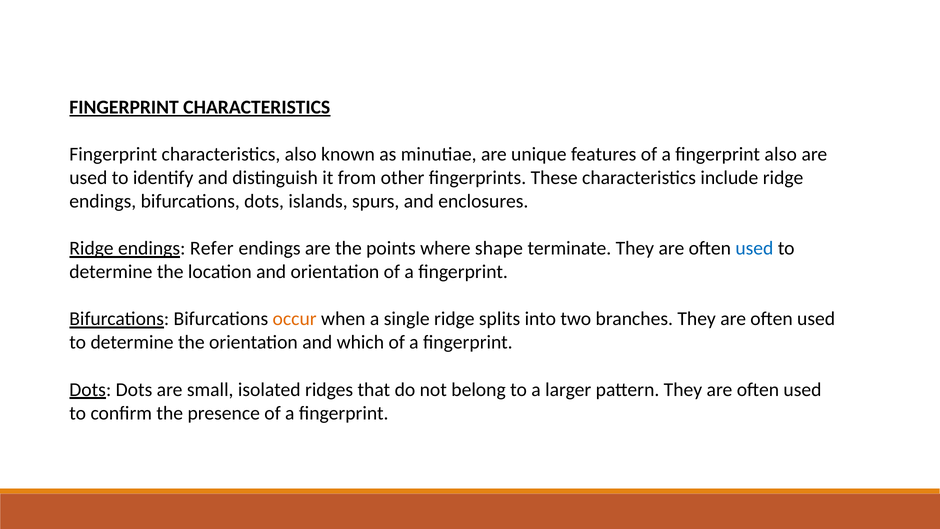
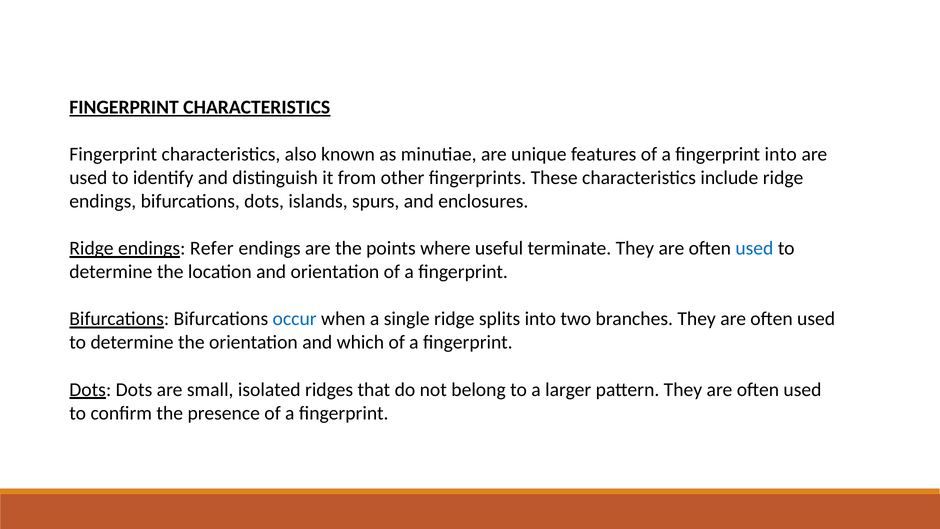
fingerprint also: also -> into
shape: shape -> useful
occur colour: orange -> blue
